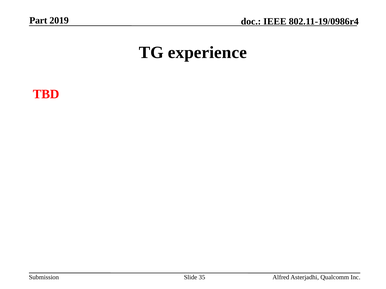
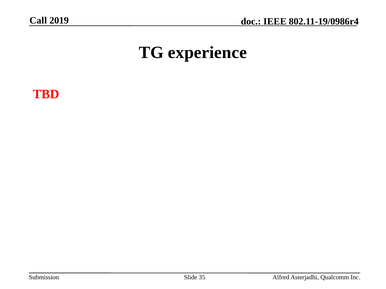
Part: Part -> Call
